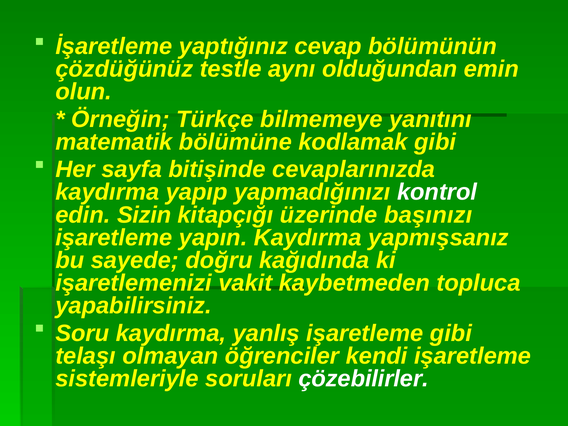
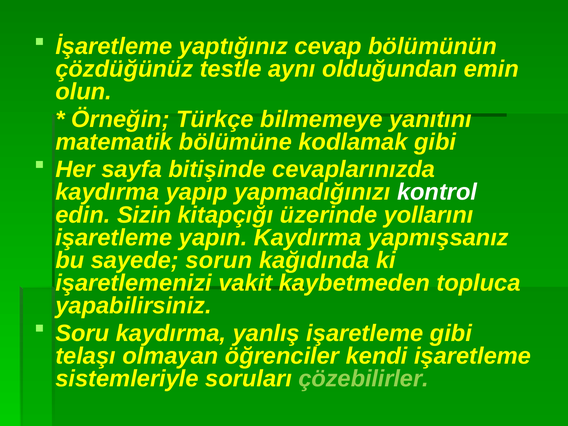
başınızı: başınızı -> yollarını
doğru: doğru -> sorun
çözebilirler colour: white -> light green
